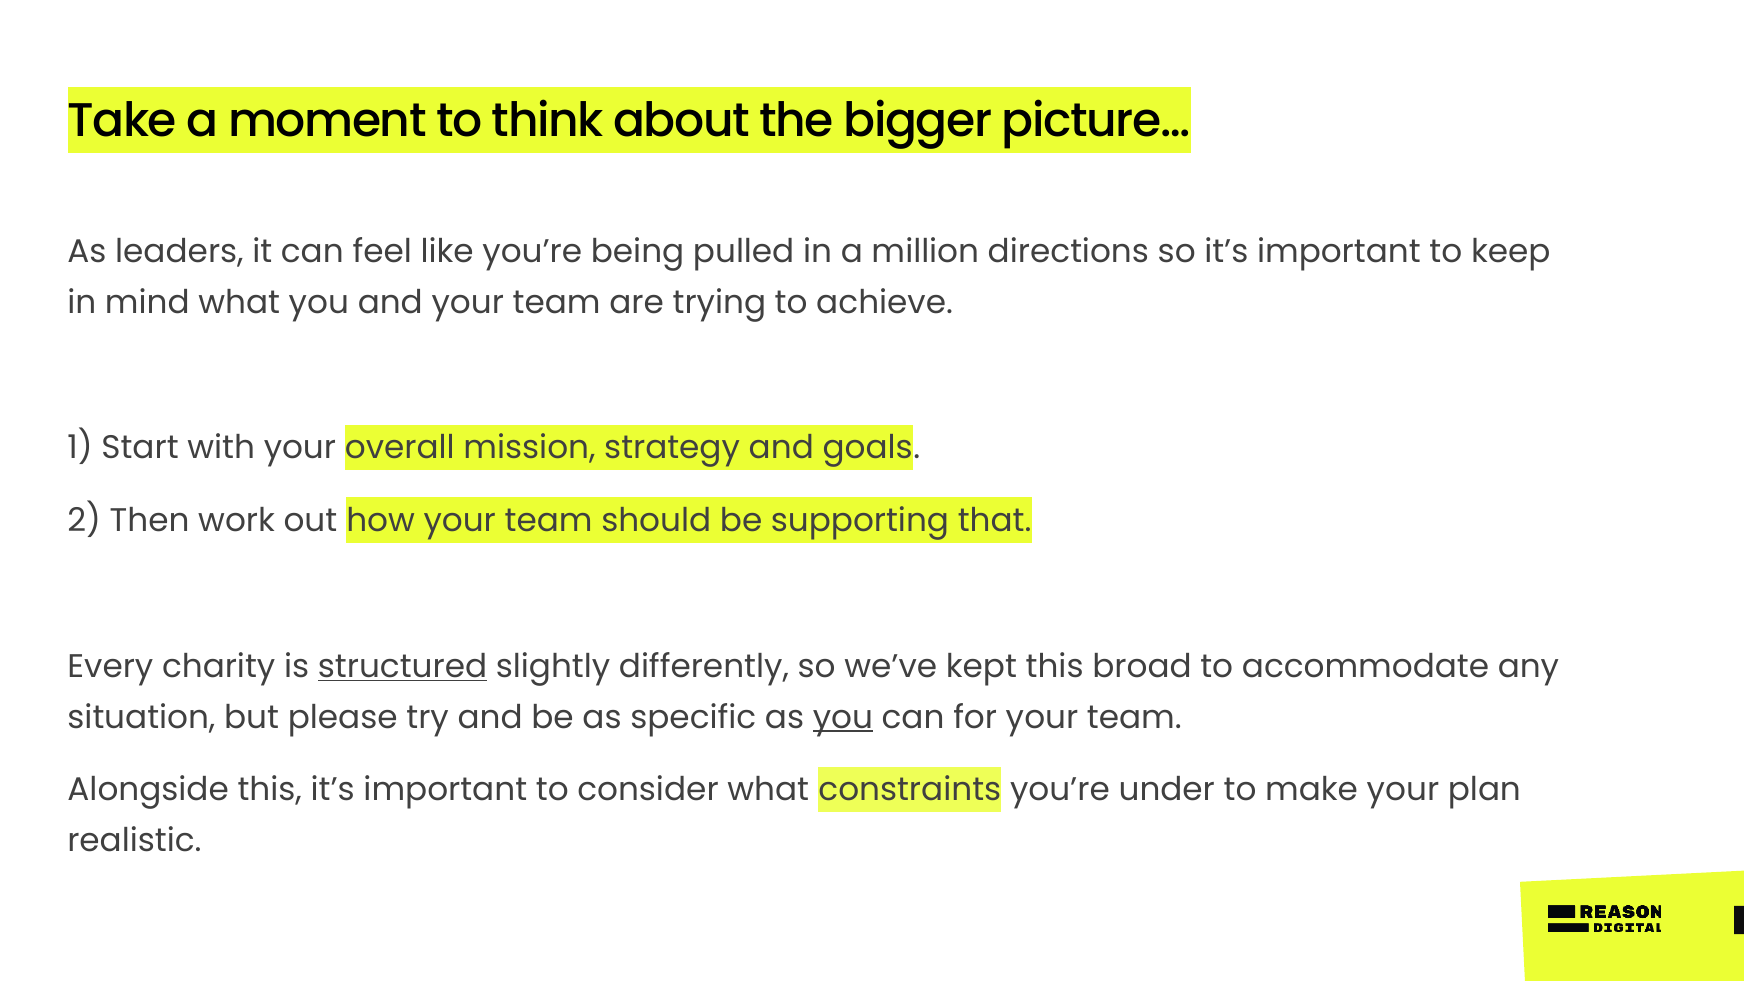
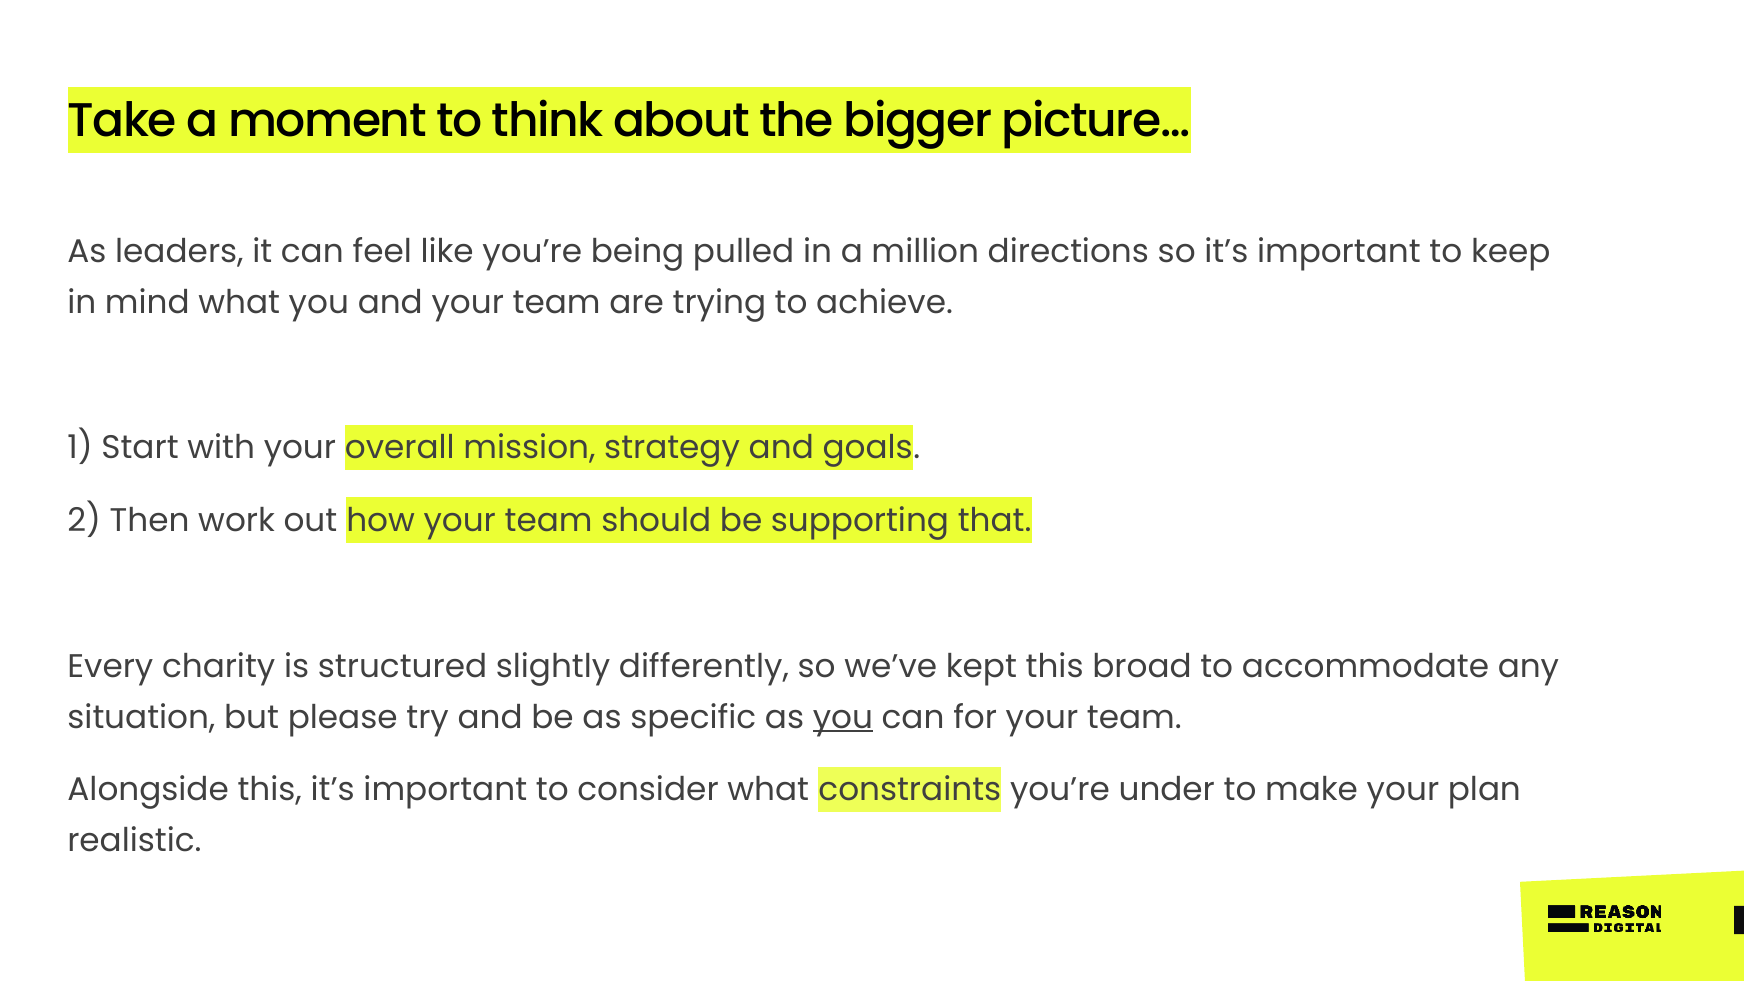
structured underline: present -> none
